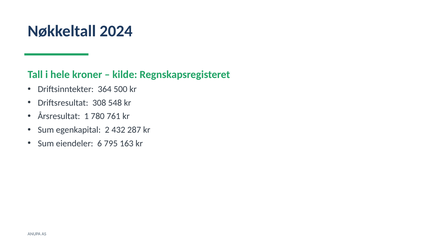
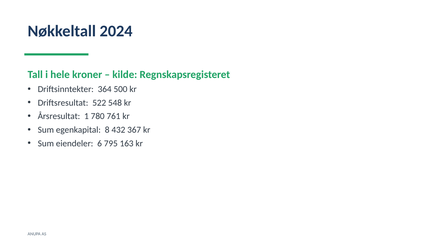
308: 308 -> 522
2: 2 -> 8
287: 287 -> 367
